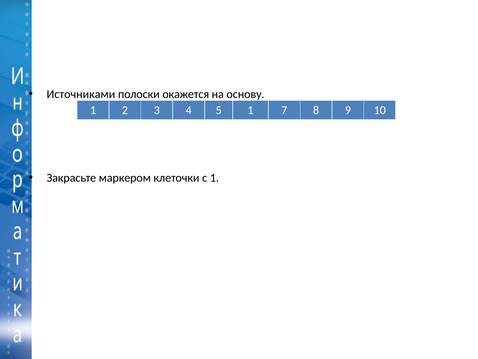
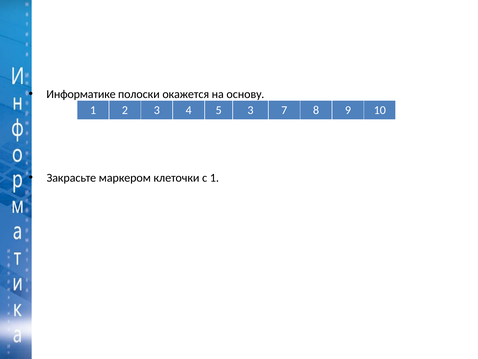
Источниками: Источниками -> Информатике
5 1: 1 -> 3
